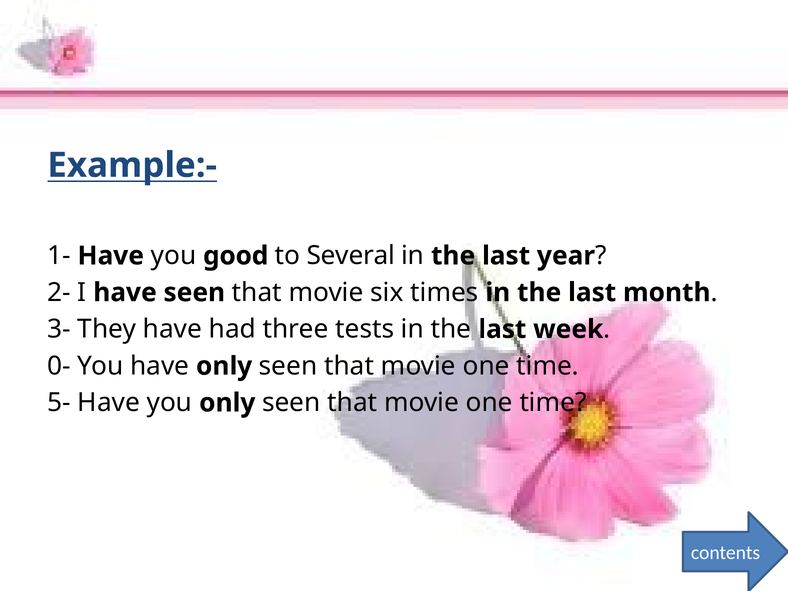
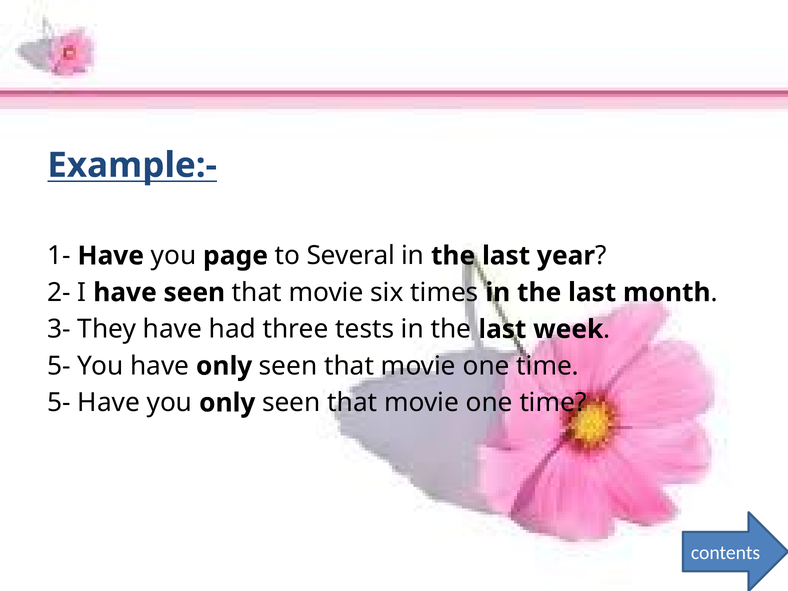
good: good -> page
0- at (59, 366): 0- -> 5-
